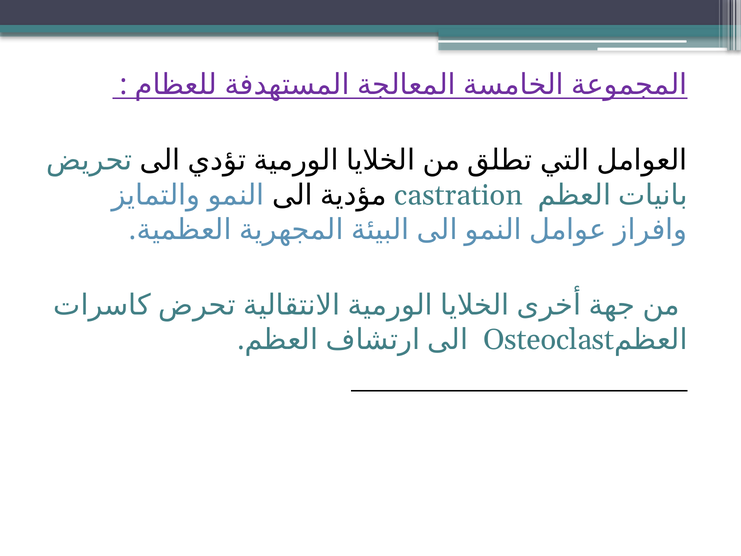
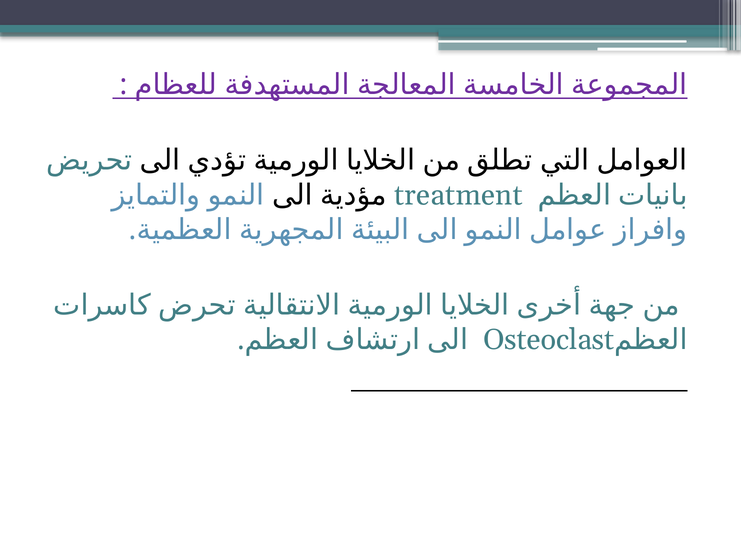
castration: castration -> treatment
